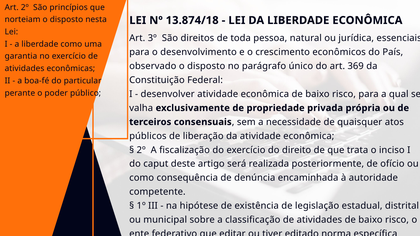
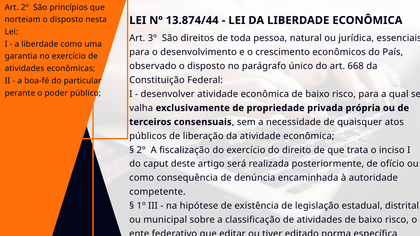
13.874/18: 13.874/18 -> 13.874/44
369: 369 -> 668
